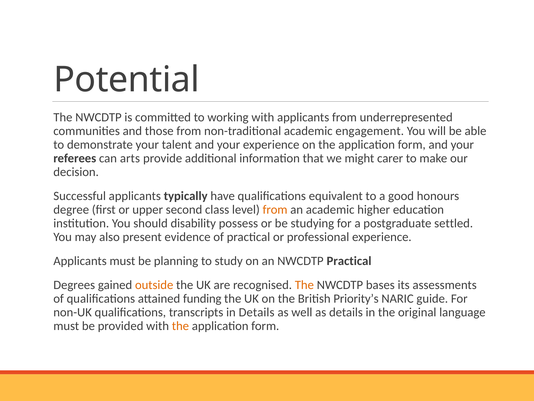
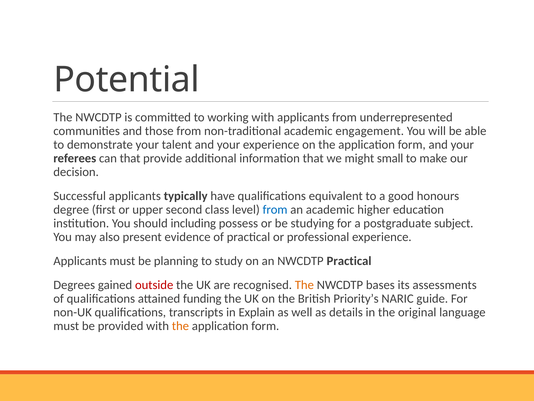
can arts: arts -> that
carer: carer -> small
from at (275, 209) colour: orange -> blue
disability: disability -> including
settled: settled -> subject
outside colour: orange -> red
in Details: Details -> Explain
